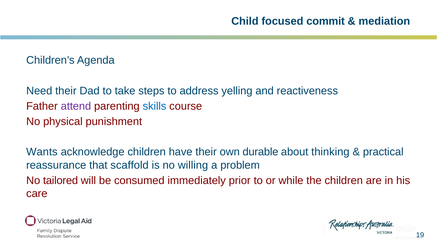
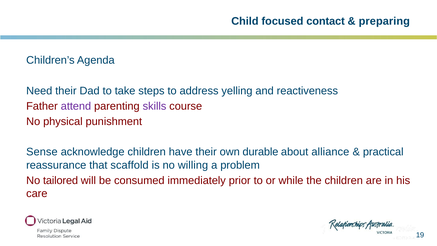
commit: commit -> contact
mediation: mediation -> preparing
skills colour: blue -> purple
Wants: Wants -> Sense
thinking: thinking -> alliance
